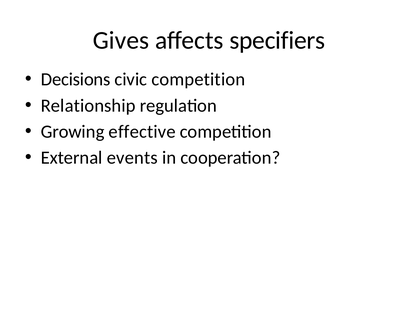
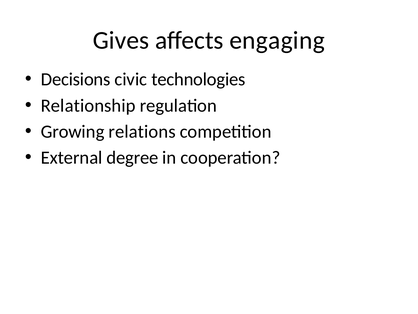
specifiers: specifiers -> engaging
civic competition: competition -> technologies
effective: effective -> relations
events: events -> degree
